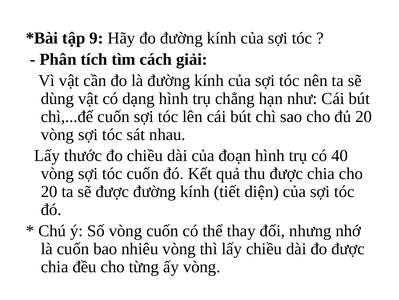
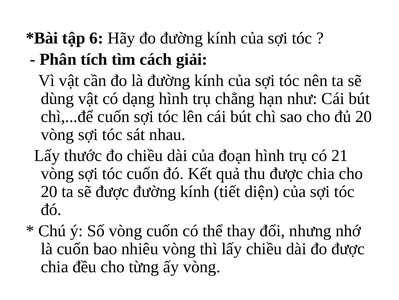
9: 9 -> 6
40: 40 -> 21
